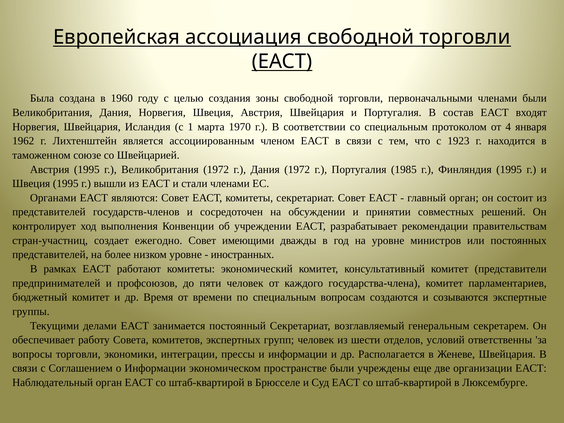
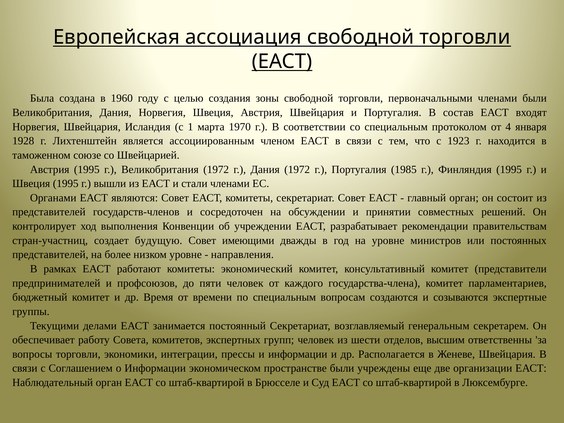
1962: 1962 -> 1928
ежегодно: ежегодно -> будущую
иностранных: иностранных -> направления
условий: условий -> высшим
